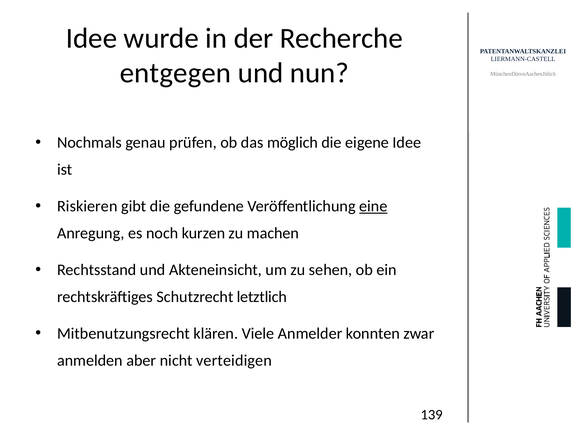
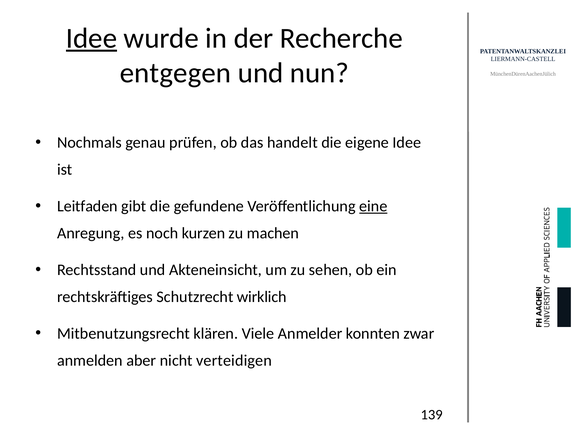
Idee at (91, 38) underline: none -> present
möglich: möglich -> handelt
Riskieren: Riskieren -> Leitfaden
letztlich: letztlich -> wirklich
